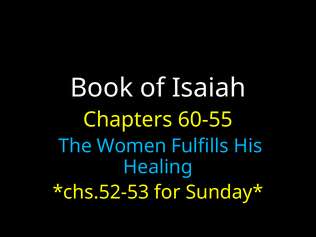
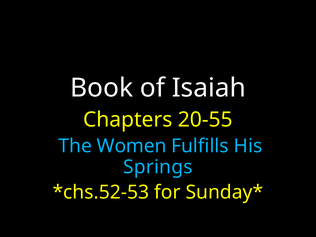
60-55: 60-55 -> 20-55
Healing: Healing -> Springs
